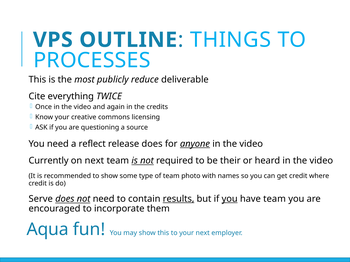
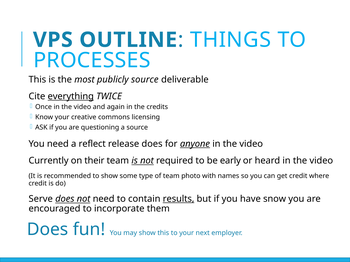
publicly reduce: reduce -> source
everything underline: none -> present
on next: next -> their
their: their -> early
you at (230, 199) underline: present -> none
have team: team -> snow
Aqua at (48, 230): Aqua -> Does
